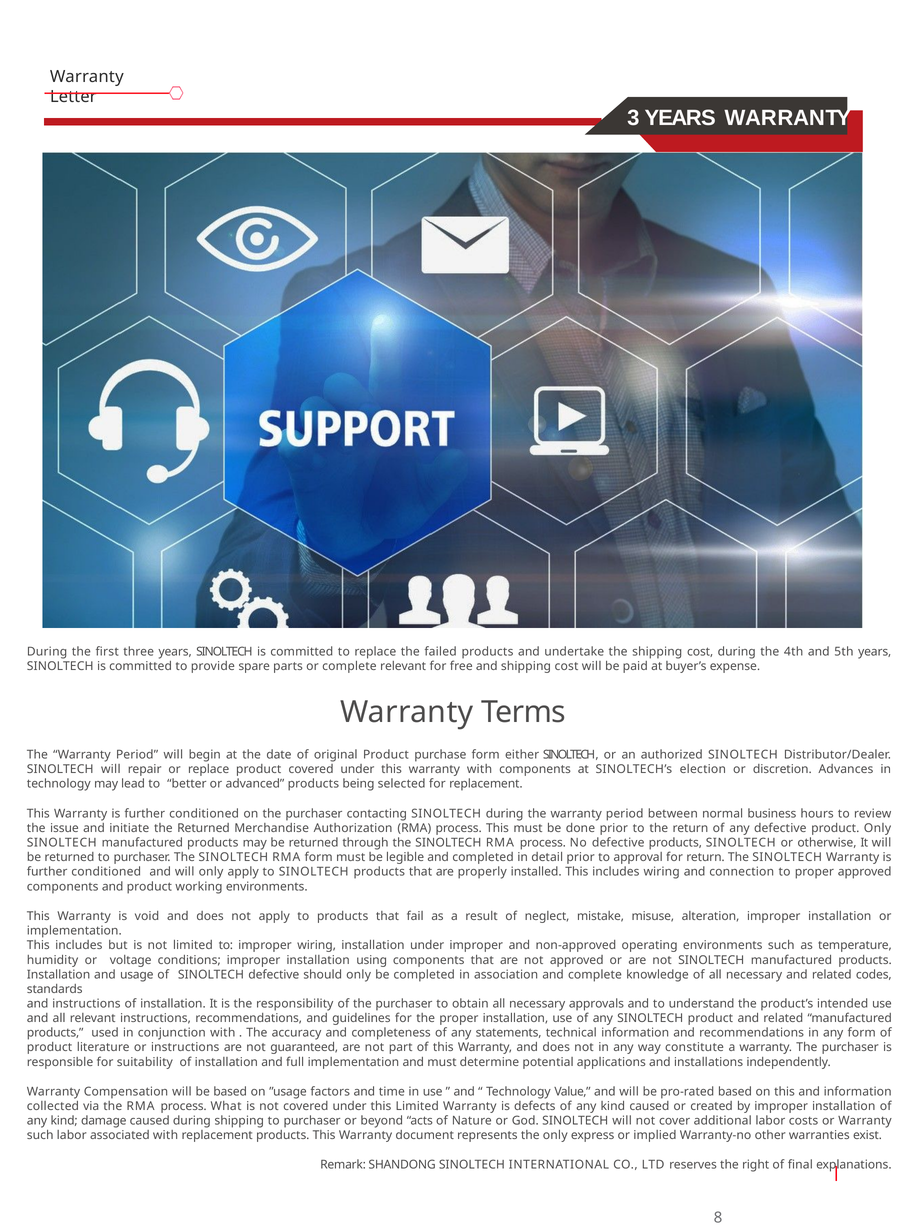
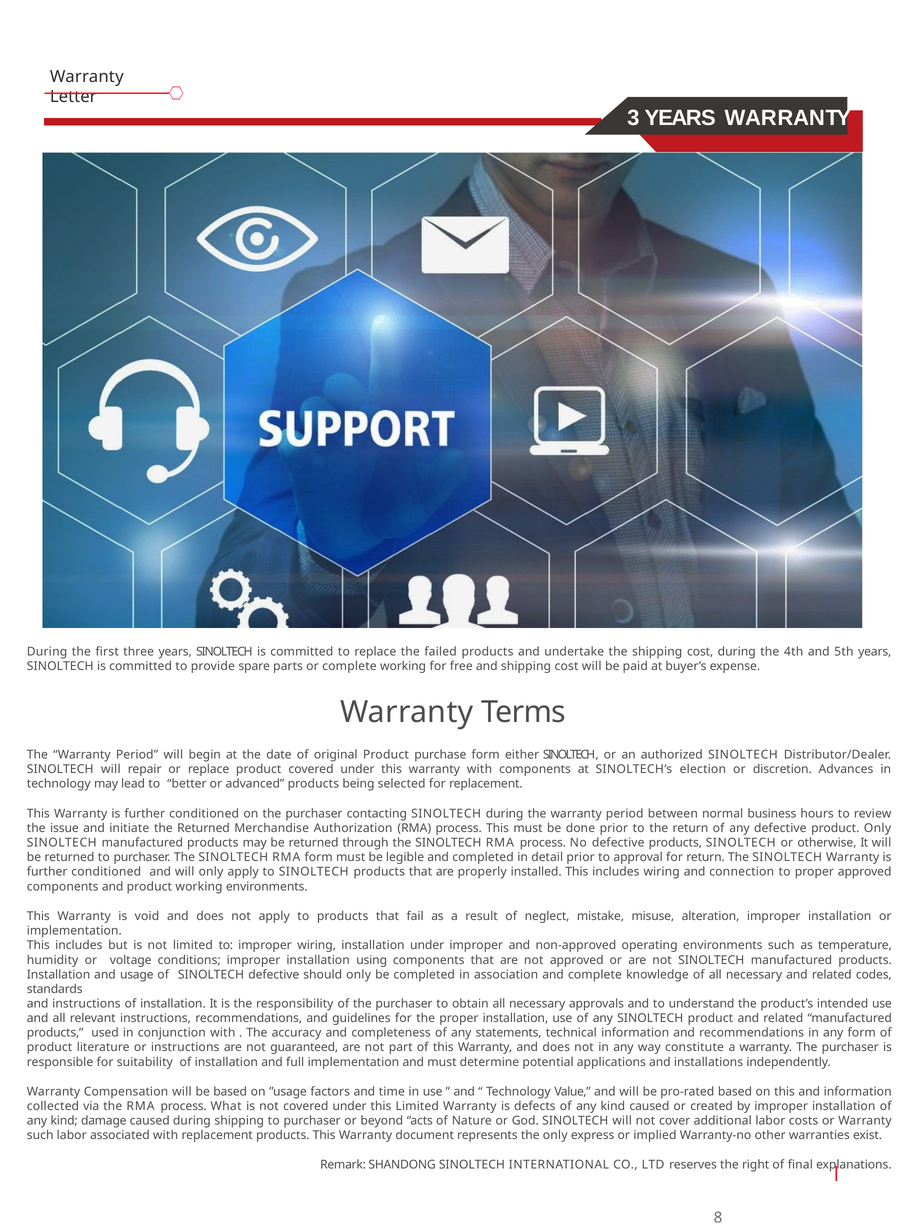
complete relevant: relevant -> working
